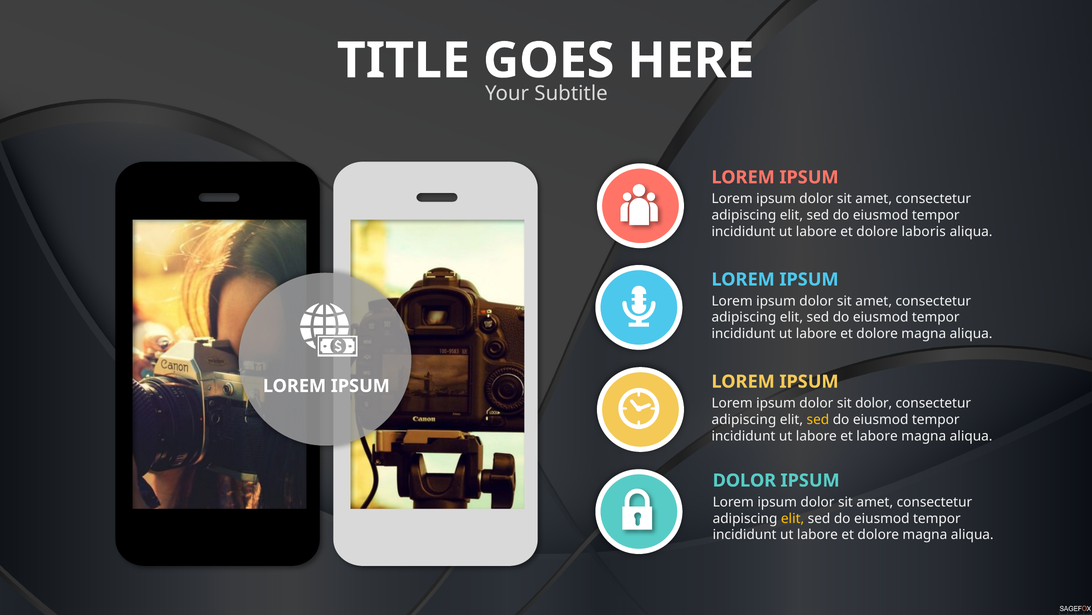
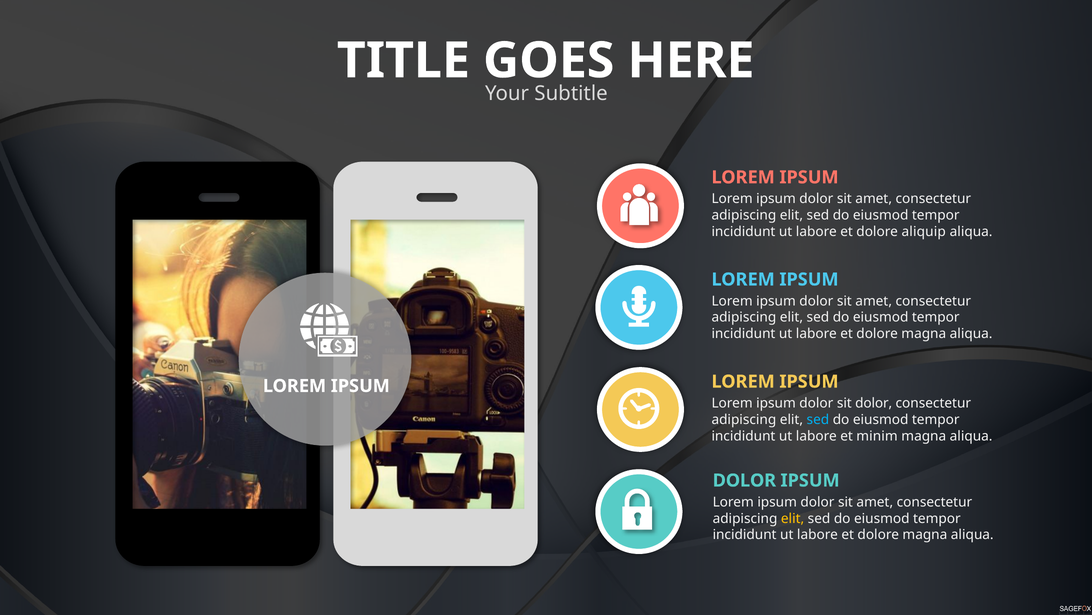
laboris: laboris -> aliquip
sed at (818, 419) colour: yellow -> light blue
et labore: labore -> minim
